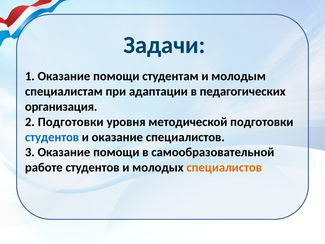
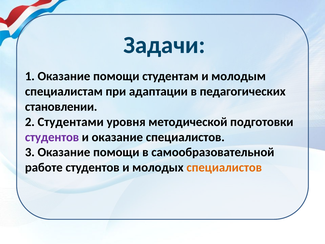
организация: организация -> становлении
2 Подготовки: Подготовки -> Студентами
студентов at (52, 137) colour: blue -> purple
